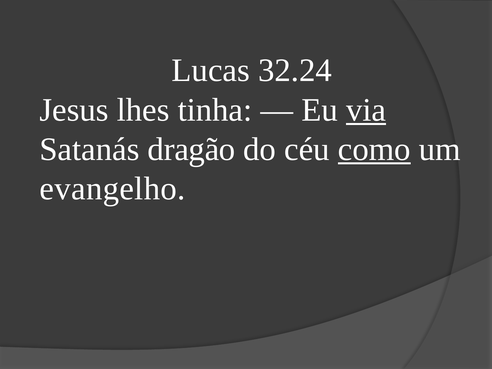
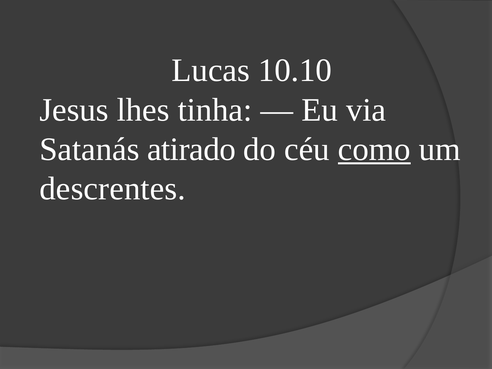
32.24: 32.24 -> 10.10
via underline: present -> none
dragão: dragão -> atirado
evangelho: evangelho -> descrentes
